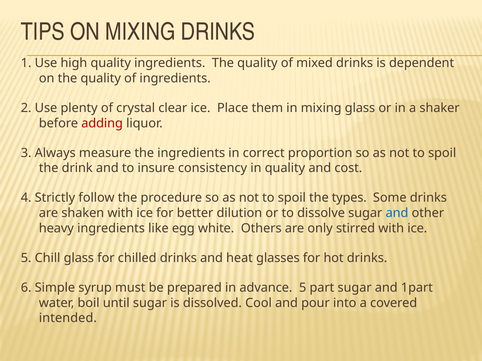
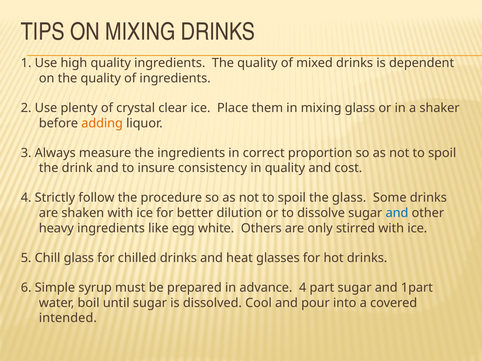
adding colour: red -> orange
the types: types -> glass
advance 5: 5 -> 4
